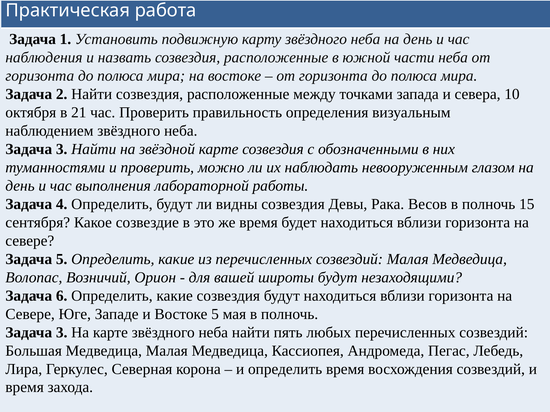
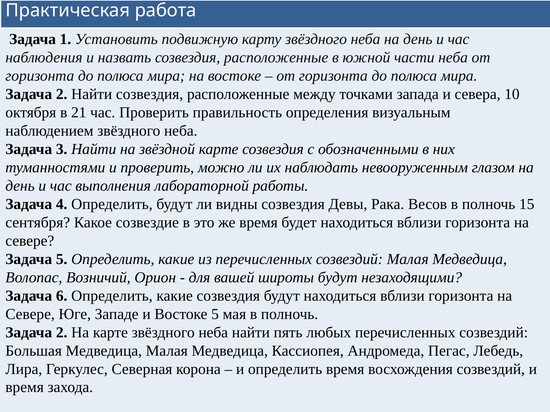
3 at (62, 333): 3 -> 2
